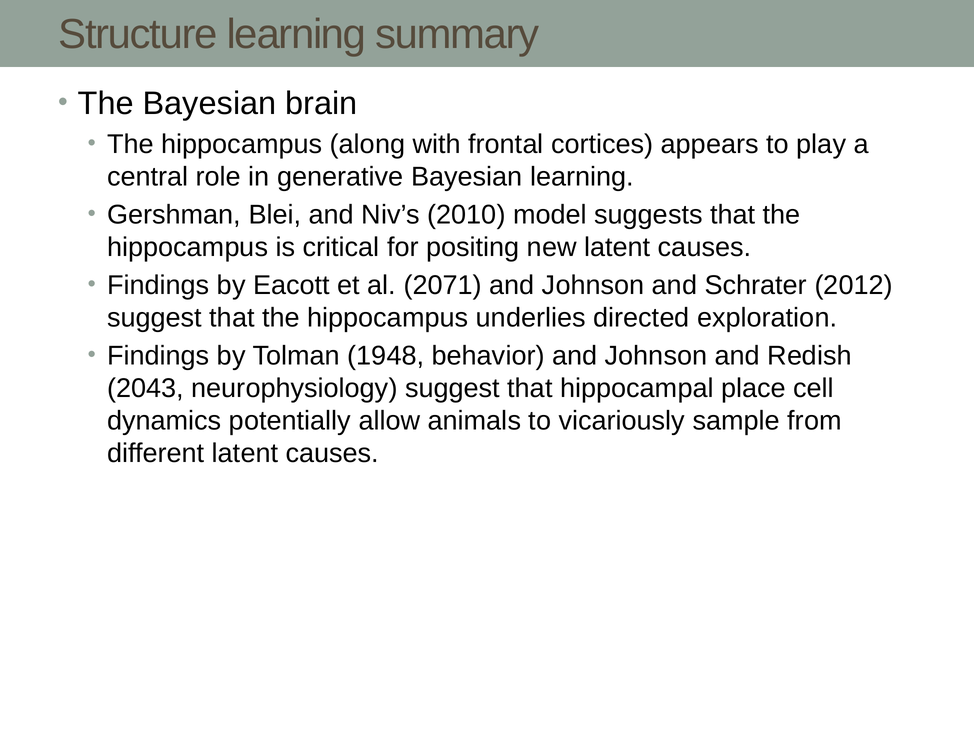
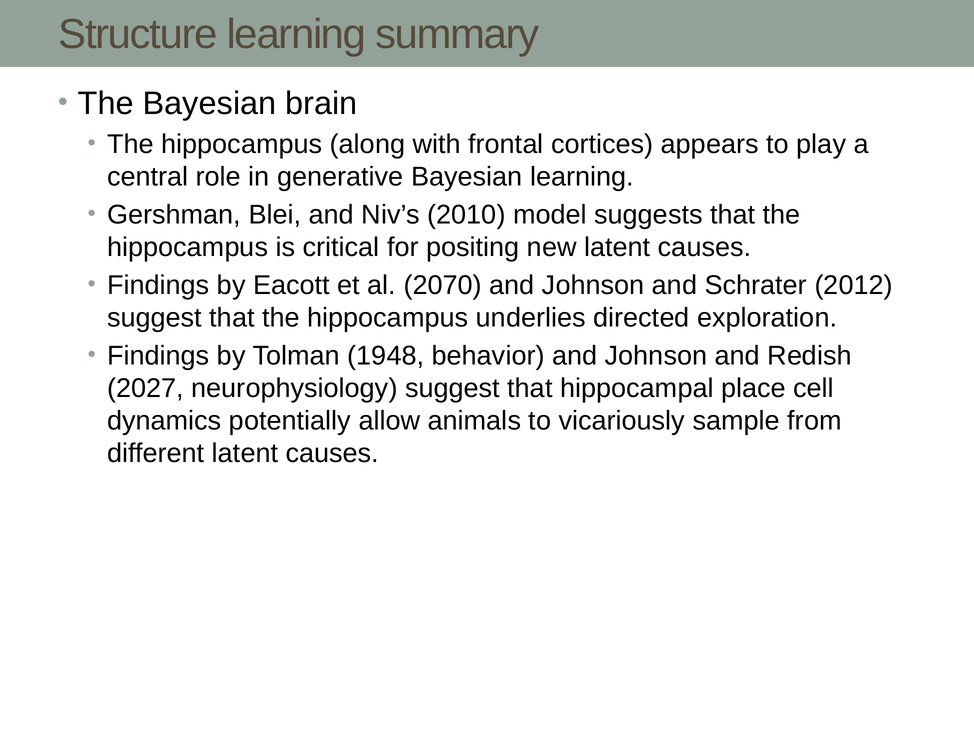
2071: 2071 -> 2070
2043: 2043 -> 2027
